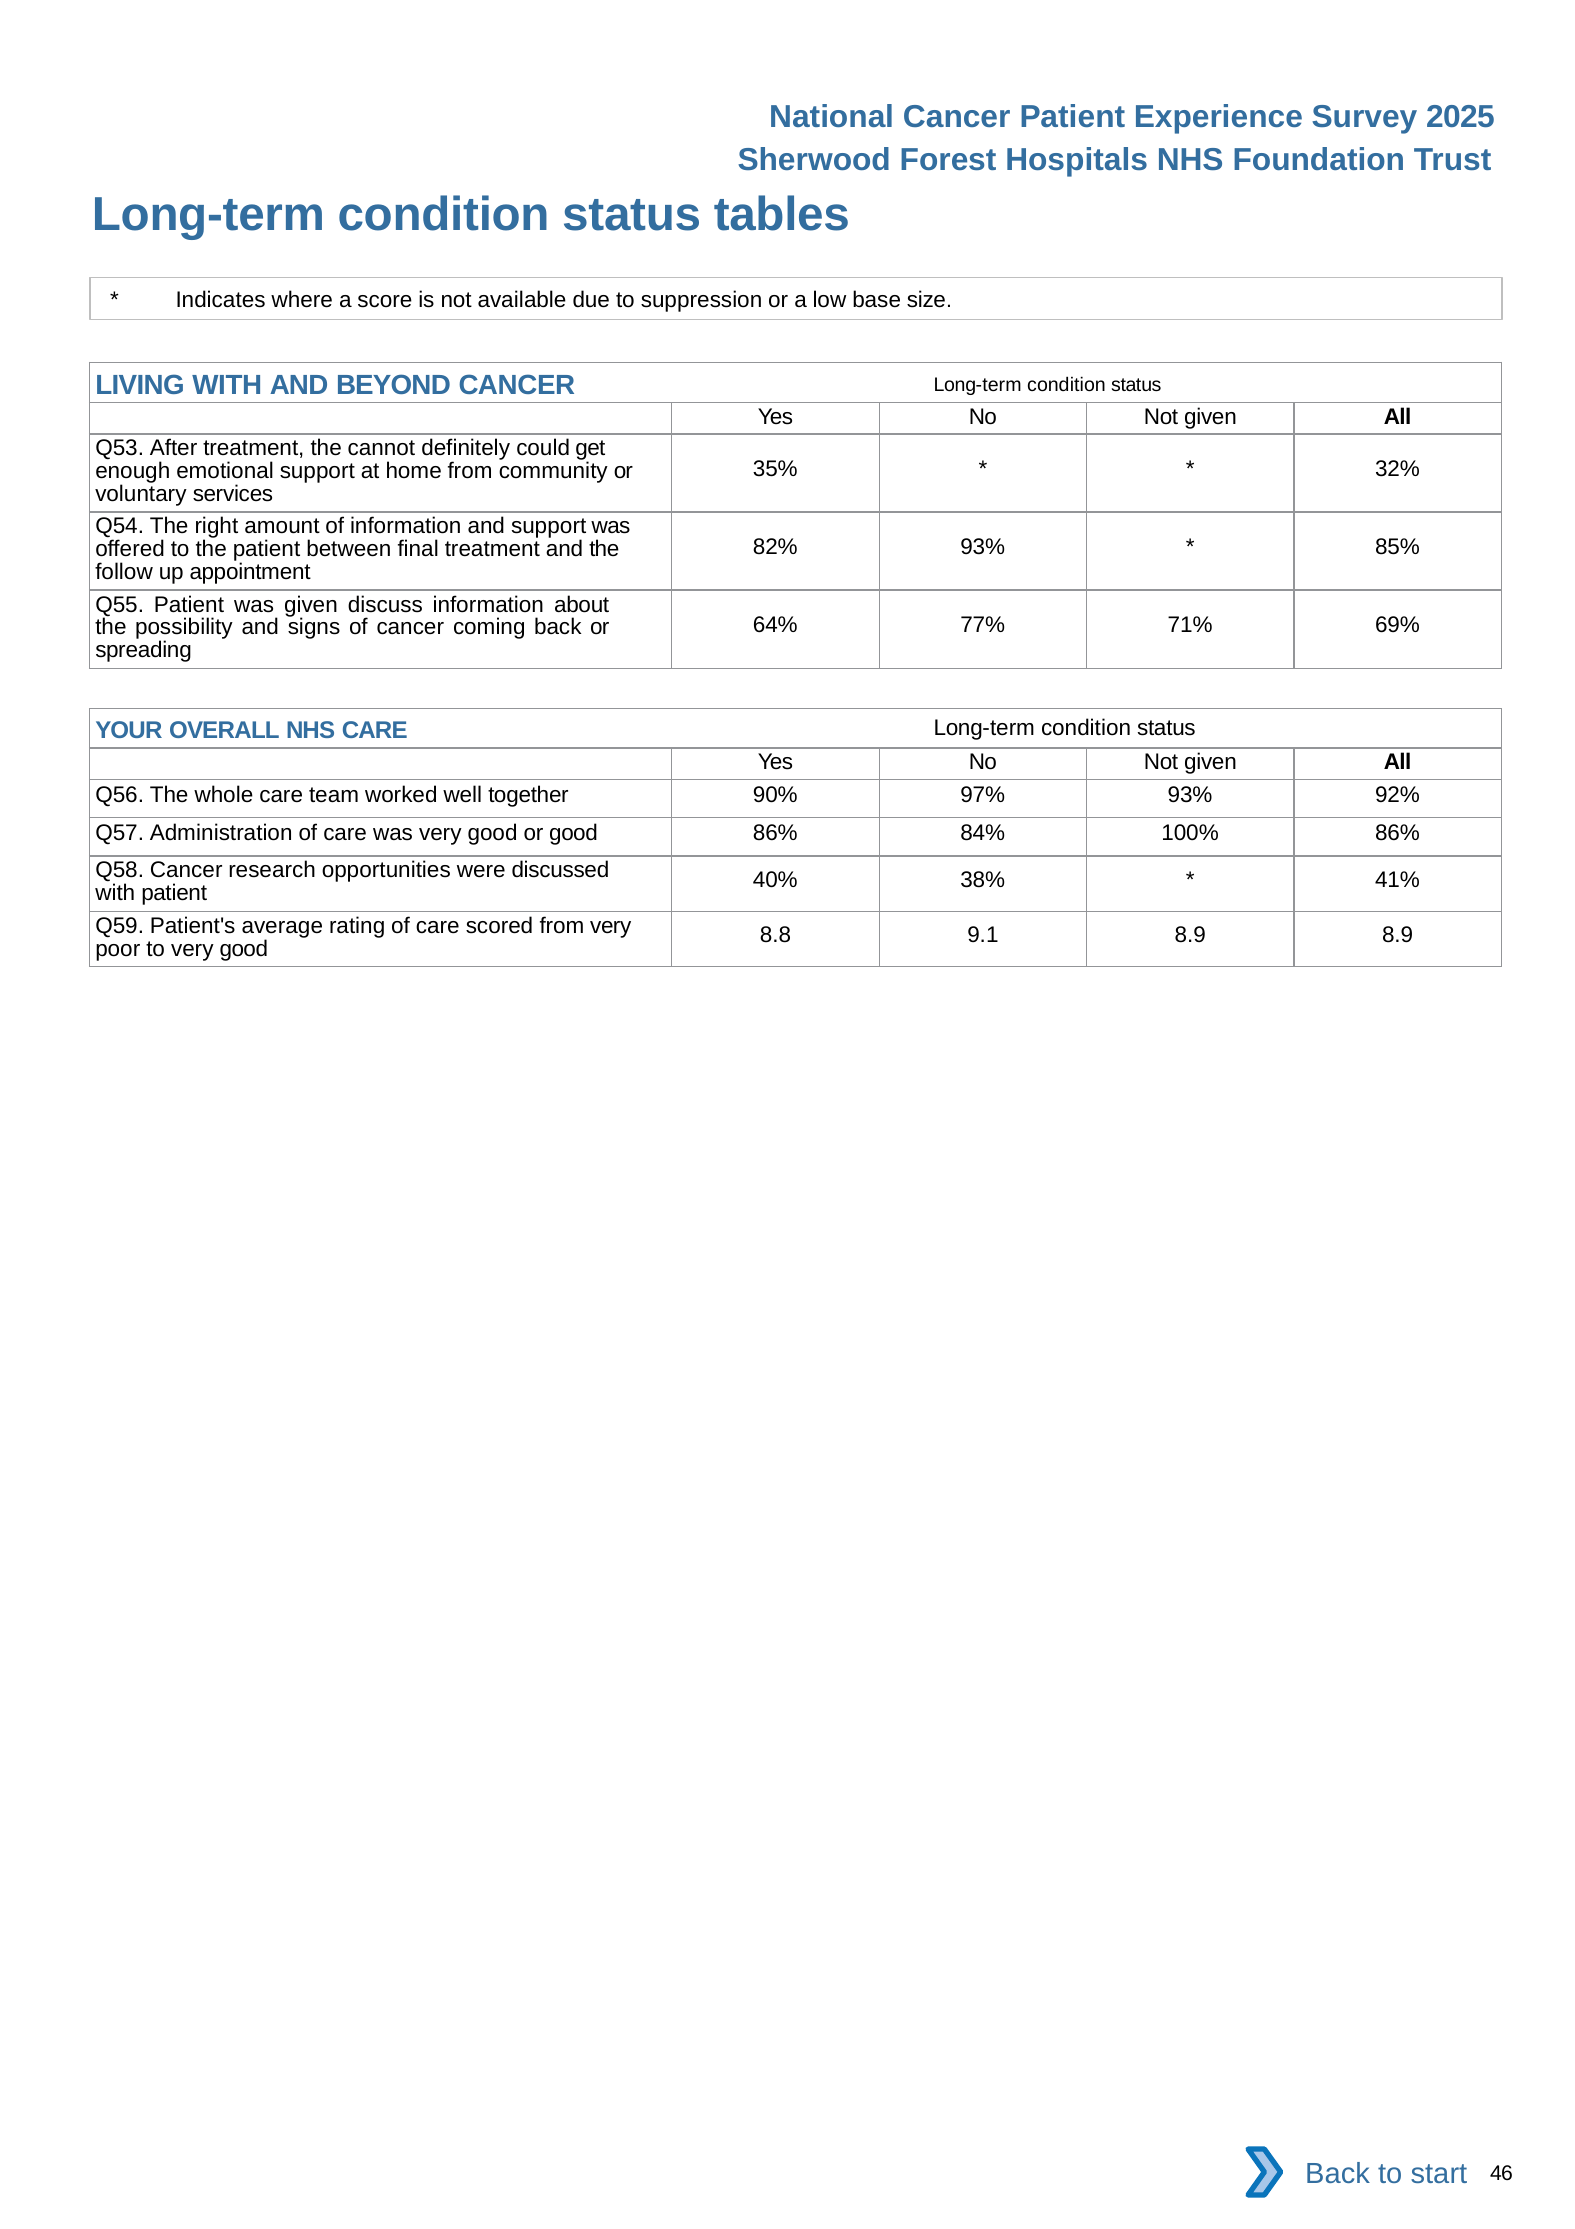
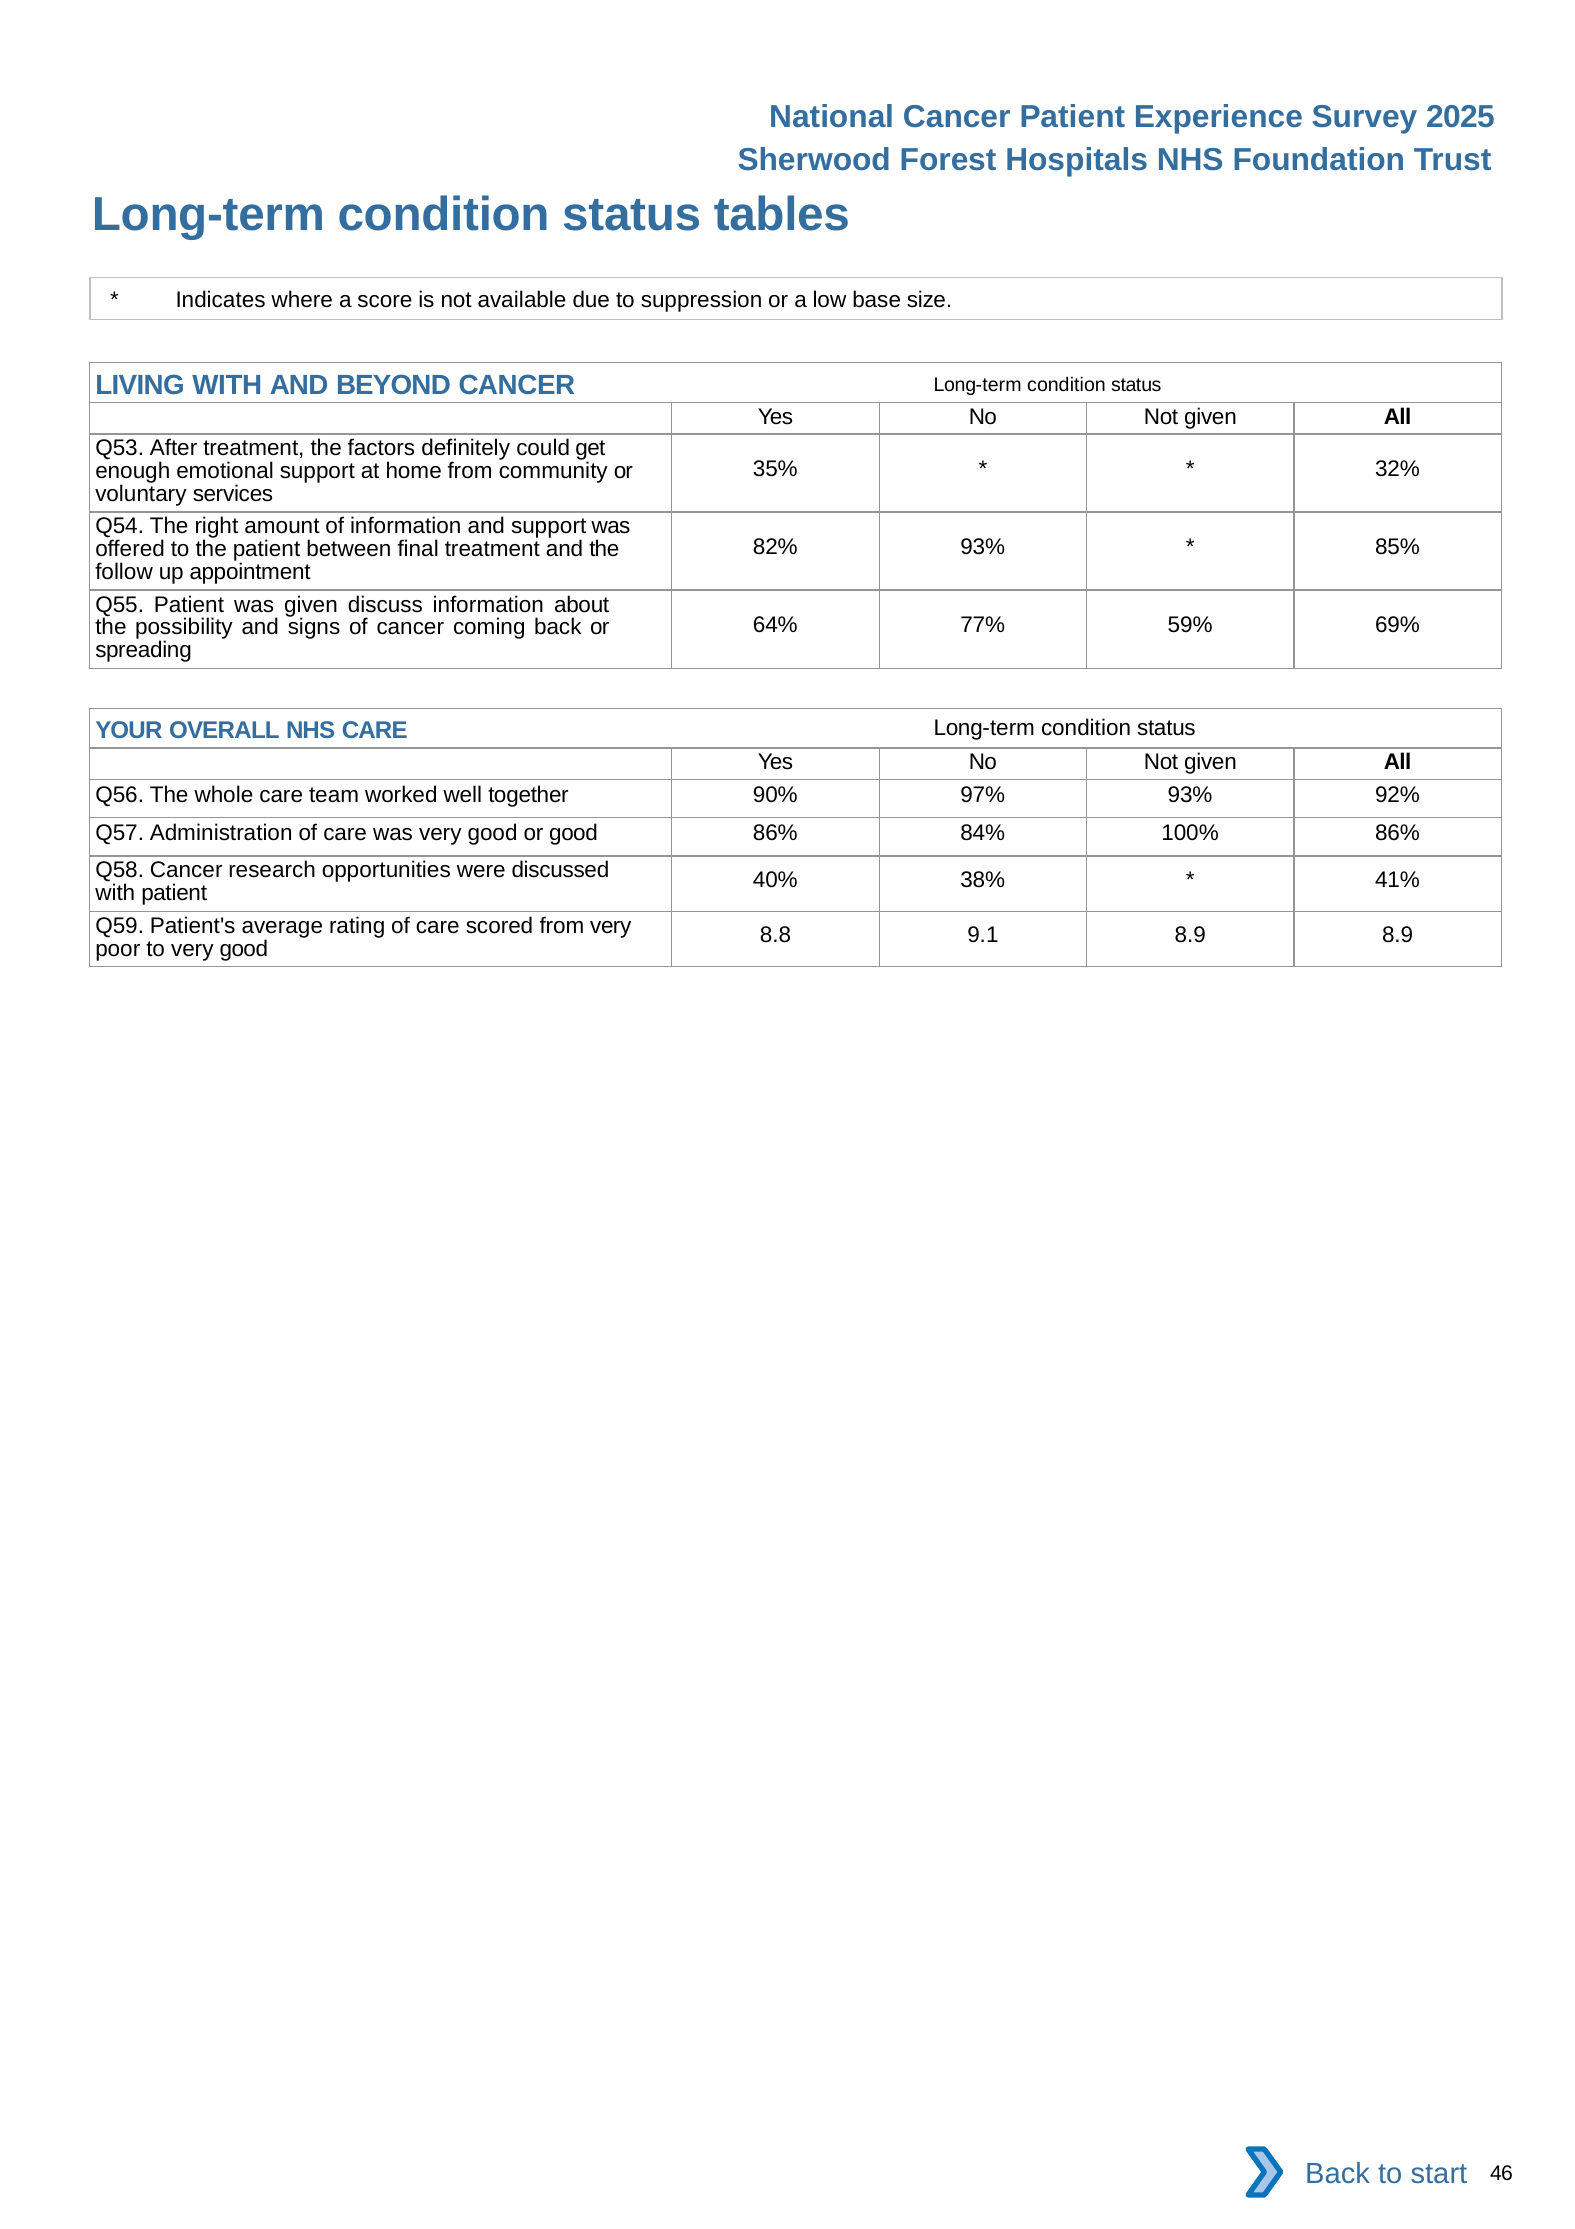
cannot: cannot -> factors
71%: 71% -> 59%
